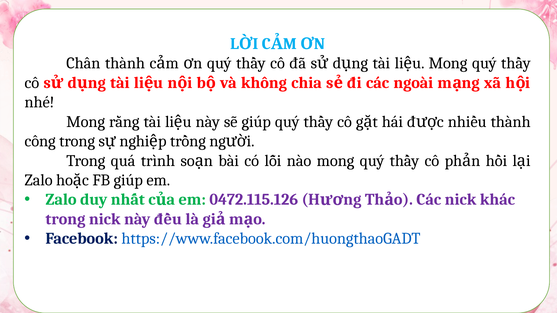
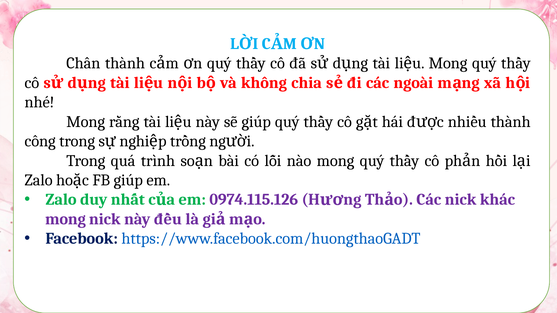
0472.115.126: 0472.115.126 -> 0974.115.126
trong at (65, 219): trong -> mong
